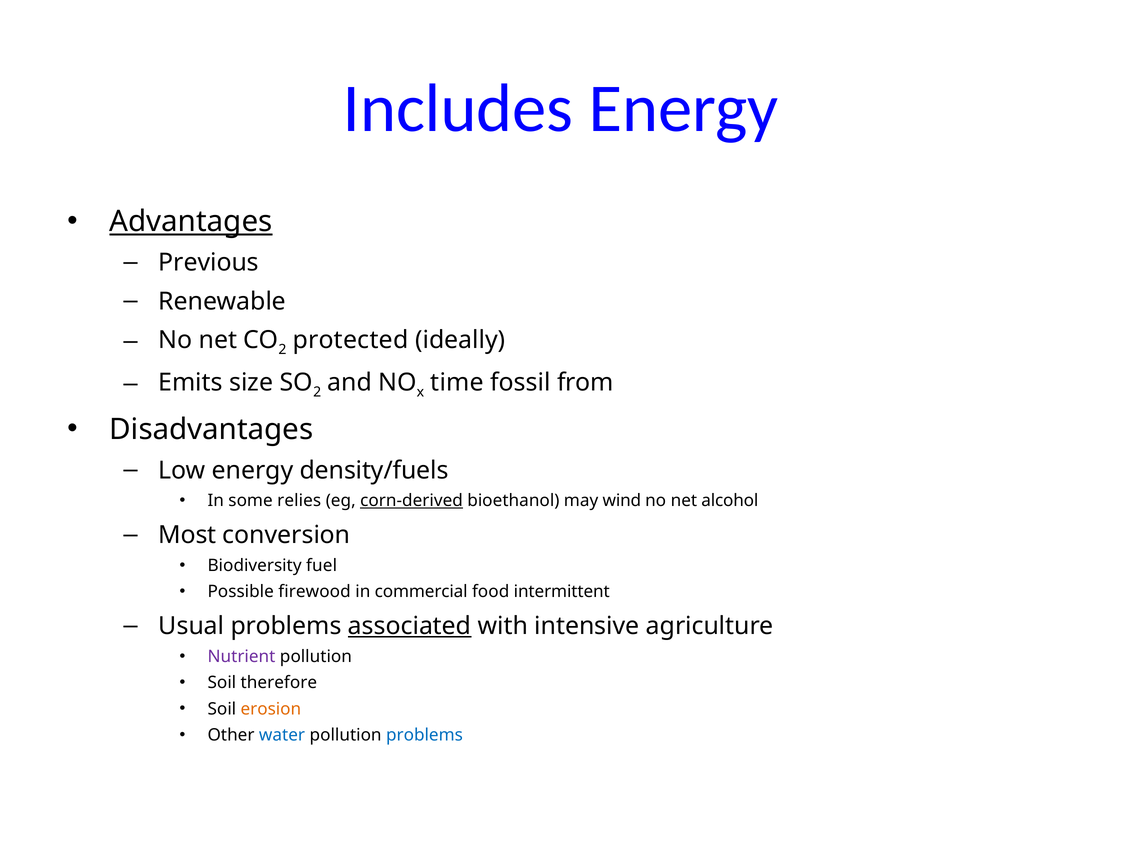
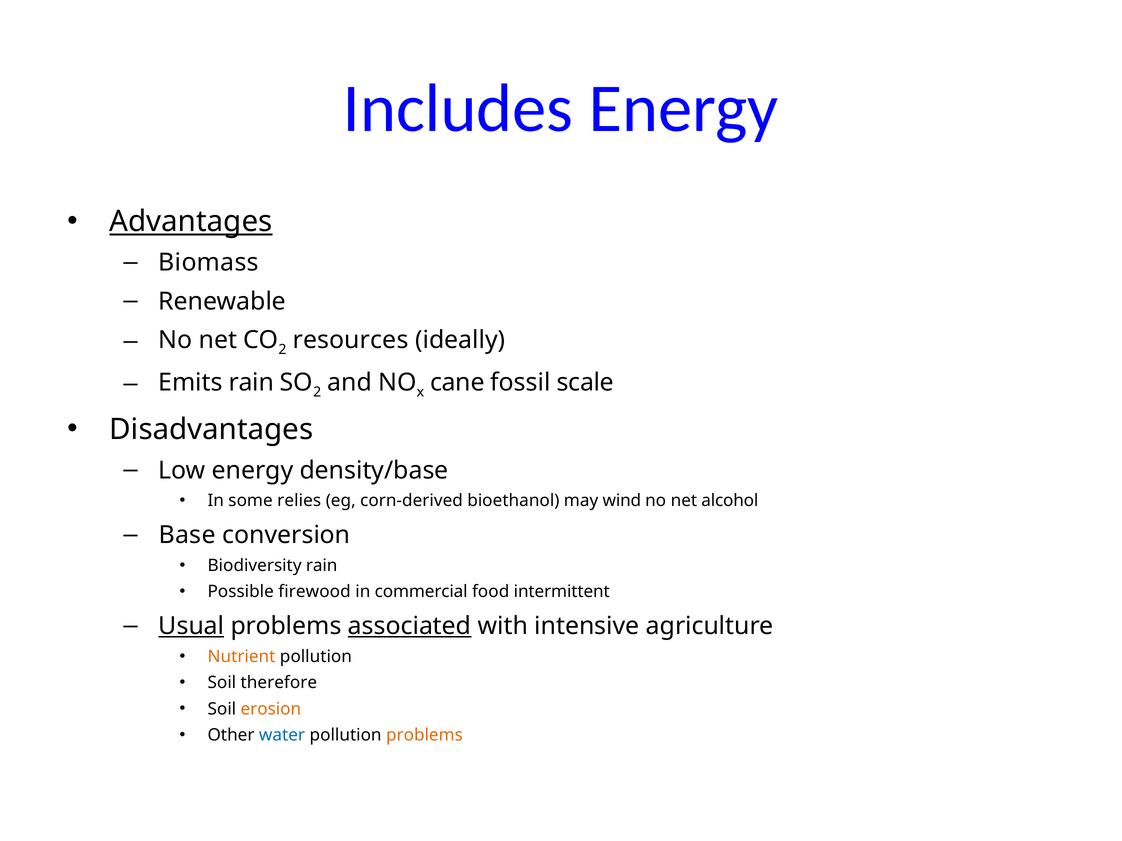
Previous: Previous -> Biomass
protected: protected -> resources
Emits size: size -> rain
time: time -> cane
from: from -> scale
density/fuels: density/fuels -> density/base
corn-derived underline: present -> none
Most: Most -> Base
Biodiversity fuel: fuel -> rain
Usual underline: none -> present
Nutrient colour: purple -> orange
problems at (424, 735) colour: blue -> orange
